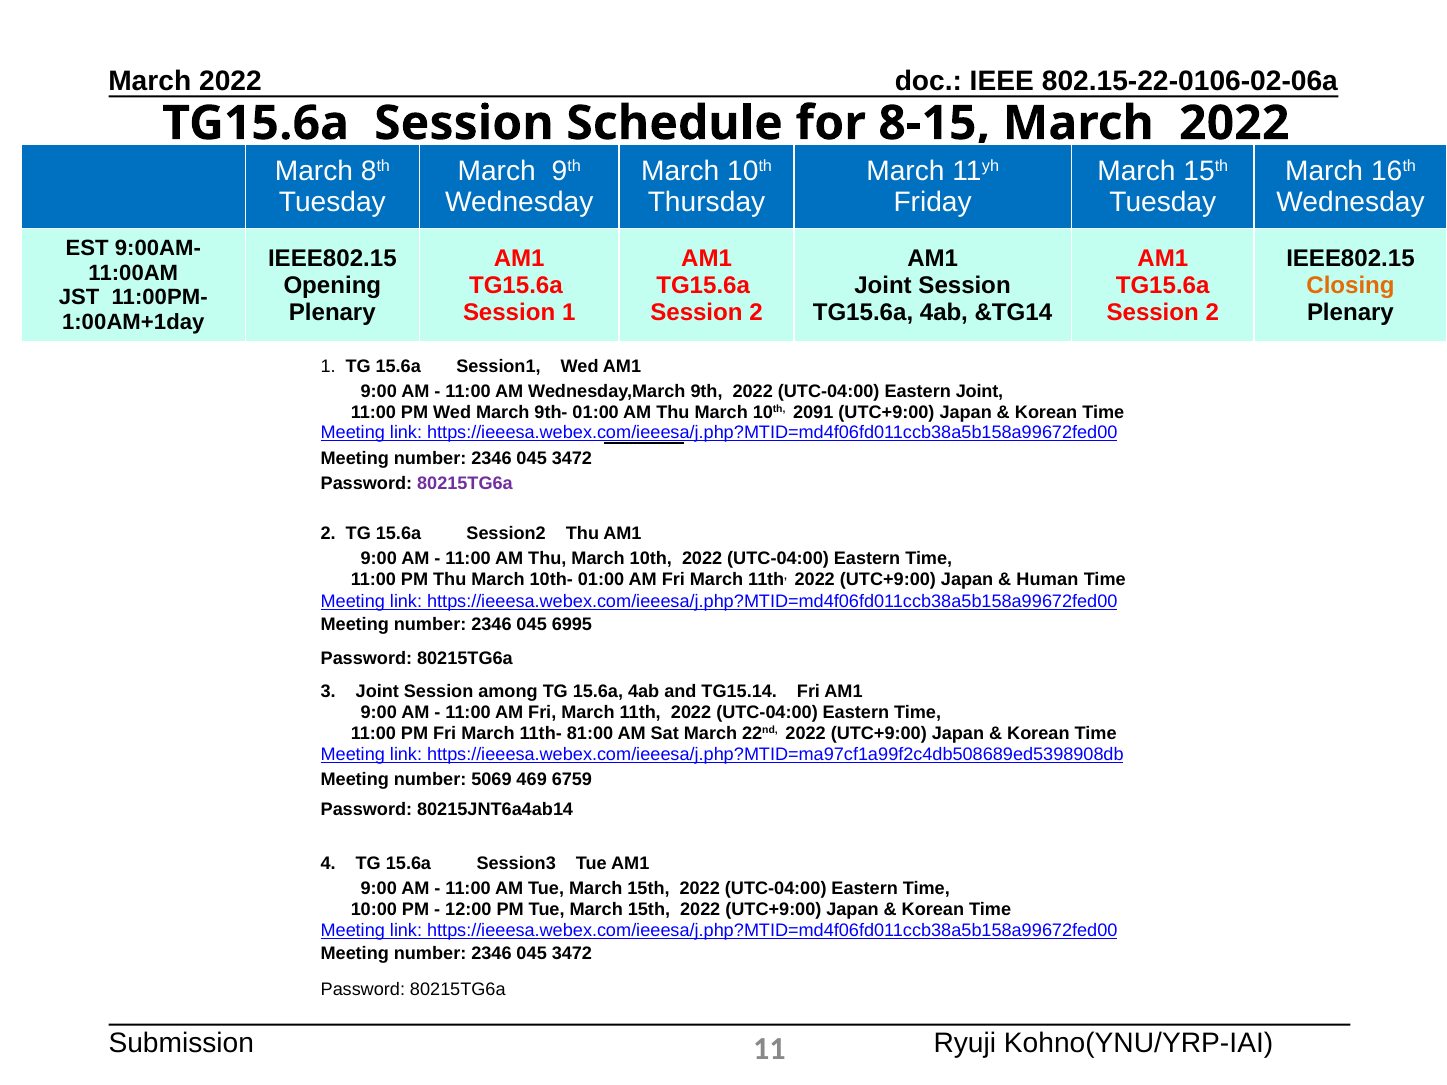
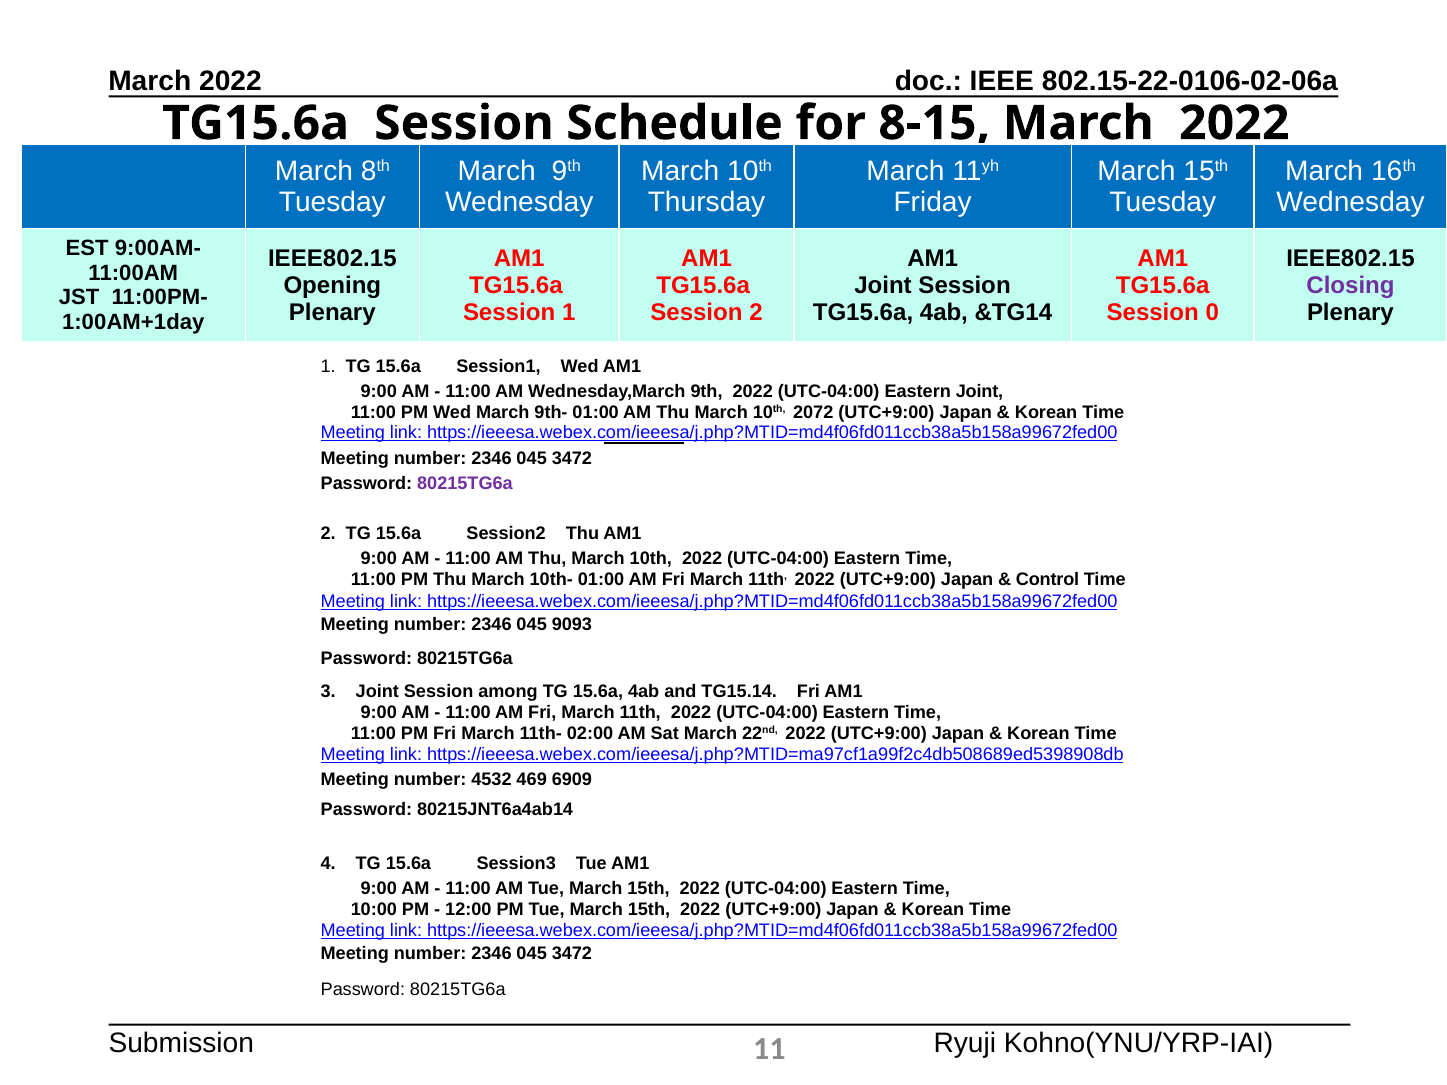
Closing colour: orange -> purple
2 at (1212, 313): 2 -> 0
2091: 2091 -> 2072
Human: Human -> Control
6995: 6995 -> 9093
81:00: 81:00 -> 02:00
5069: 5069 -> 4532
6759: 6759 -> 6909
